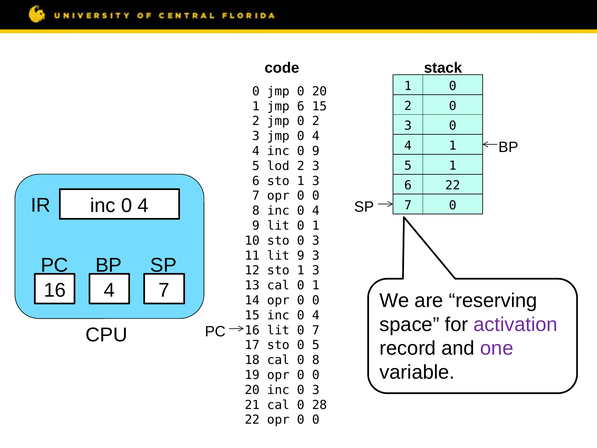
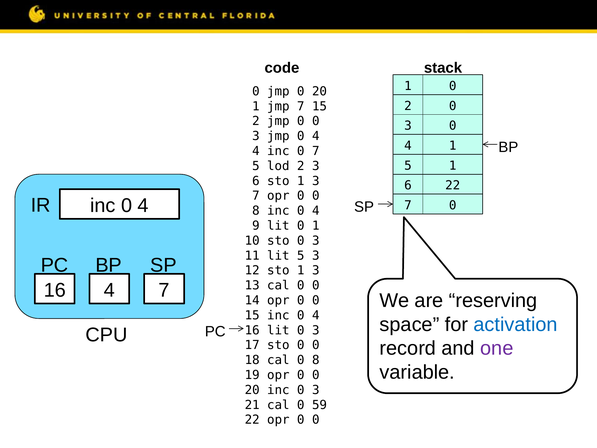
jmp 6: 6 -> 7
jmp 0 2: 2 -> 0
inc 0 9: 9 -> 7
lit 9: 9 -> 5
cal 0 1: 1 -> 0
activation colour: purple -> blue
lit 0 7: 7 -> 3
sto 0 5: 5 -> 0
28: 28 -> 59
